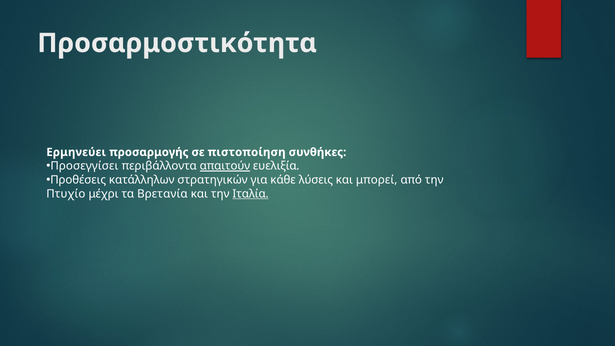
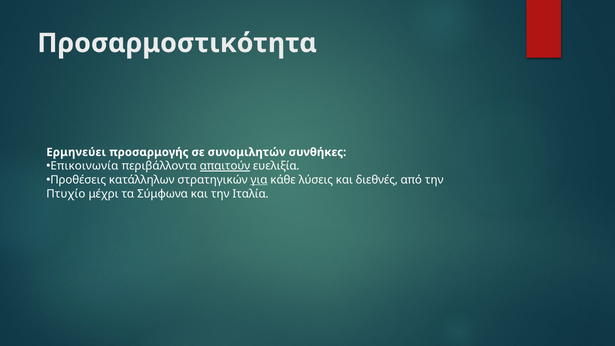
πιστοποίηση: πιστοποίηση -> συνομιλητών
Προσεγγίσει: Προσεγγίσει -> Επικοινωνία
για underline: none -> present
μπορεί: μπορεί -> διεθνές
Βρετανία: Βρετανία -> Σύμφωνα
Ιταλία underline: present -> none
